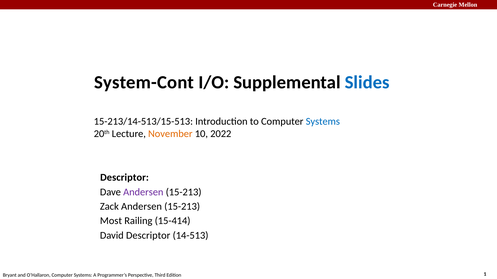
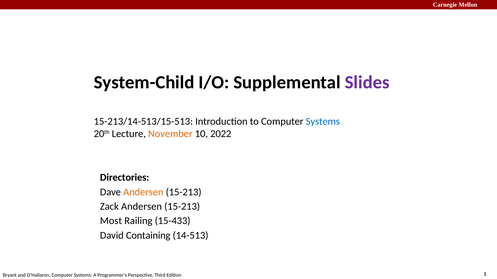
System-Cont: System-Cont -> System-Child
Slides colour: blue -> purple
Descriptor at (125, 178): Descriptor -> Directories
Andersen at (143, 192) colour: purple -> orange
15-414: 15-414 -> 15-433
David Descriptor: Descriptor -> Containing
